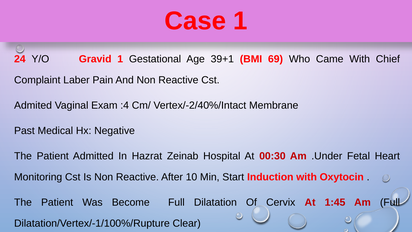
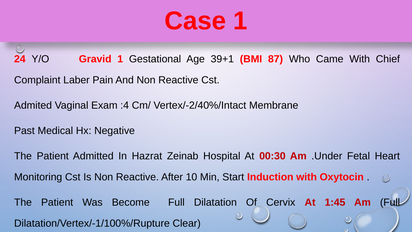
69: 69 -> 87
